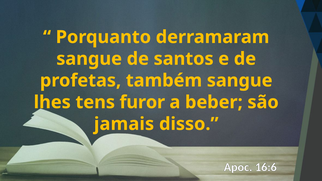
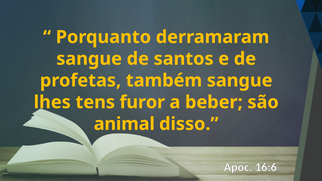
jamais: jamais -> animal
